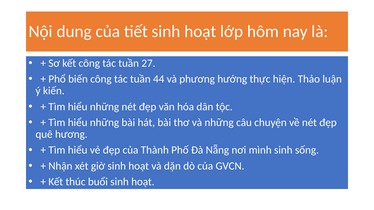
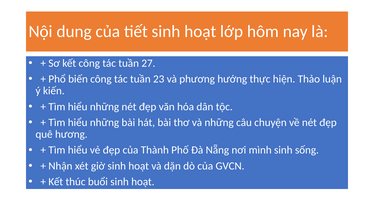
44: 44 -> 23
